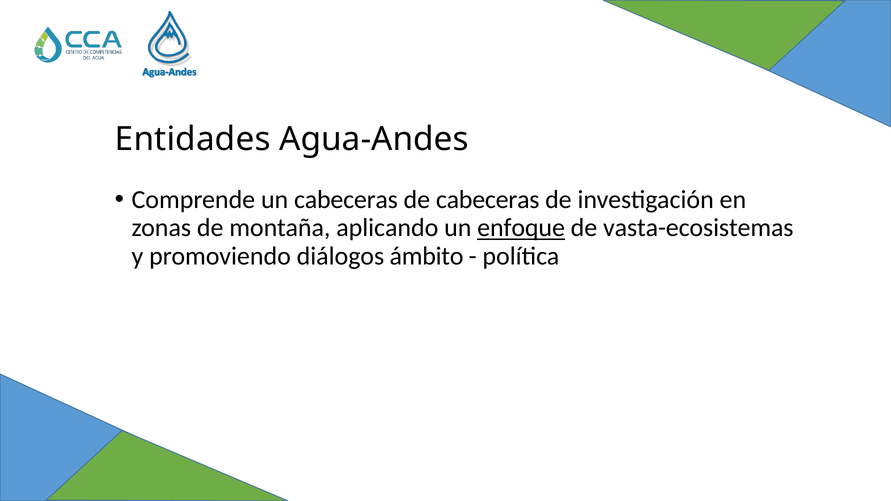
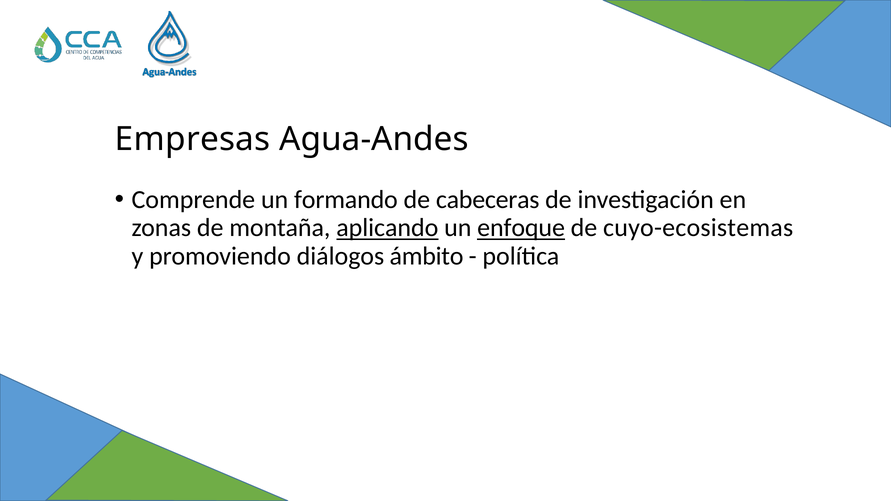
Entidades: Entidades -> Empresas
un cabeceras: cabeceras -> formando
aplicando underline: none -> present
vasta-ecosistemas: vasta-ecosistemas -> cuyo-ecosistemas
